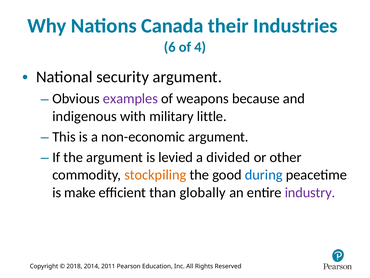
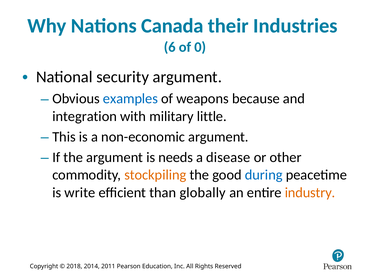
4: 4 -> 0
examples colour: purple -> blue
indigenous: indigenous -> integration
levied: levied -> needs
divided: divided -> disease
make: make -> write
industry colour: purple -> orange
